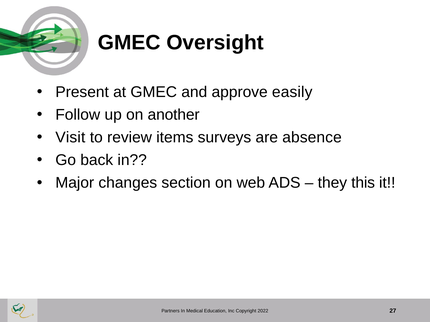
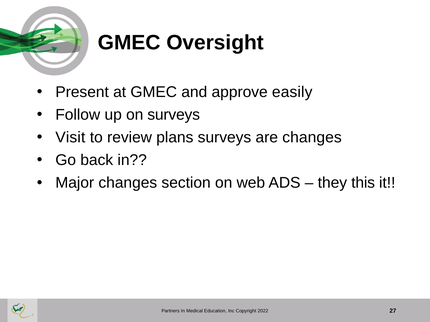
on another: another -> surveys
items: items -> plans
are absence: absence -> changes
